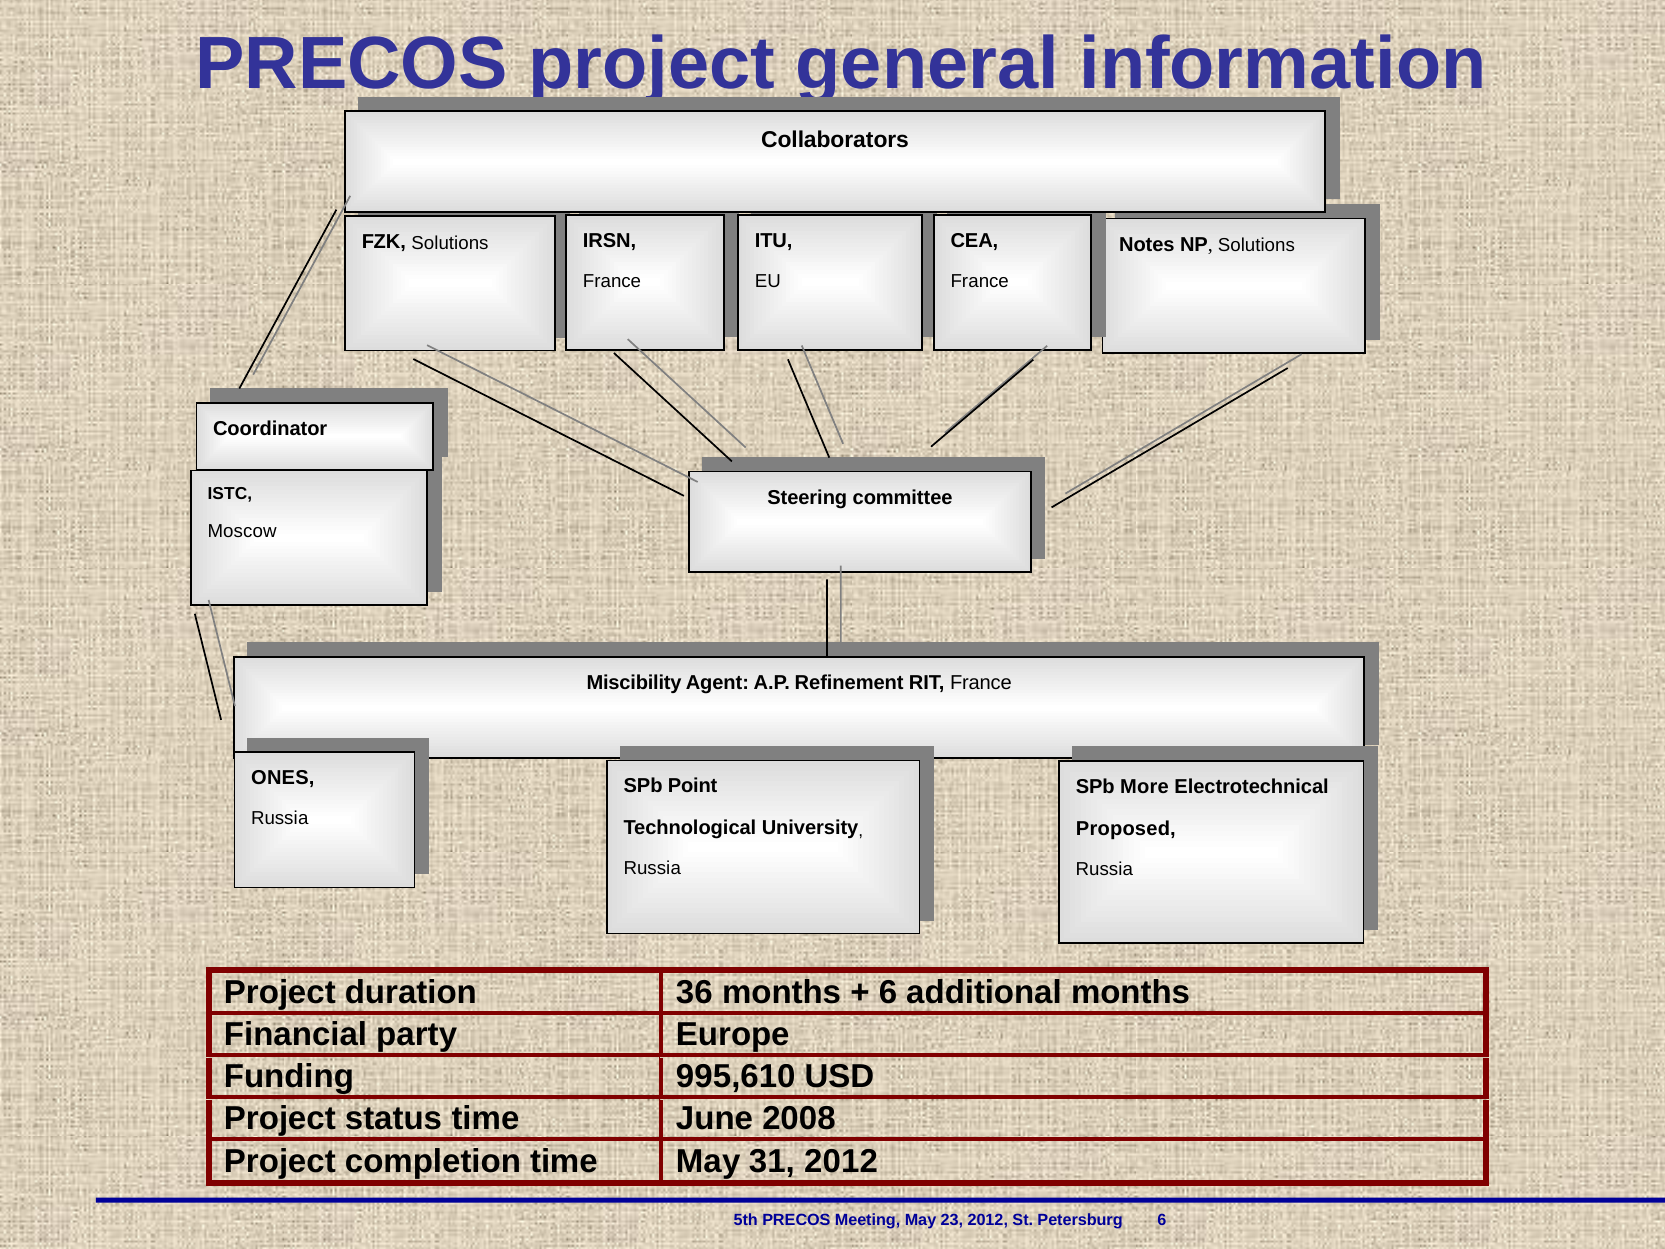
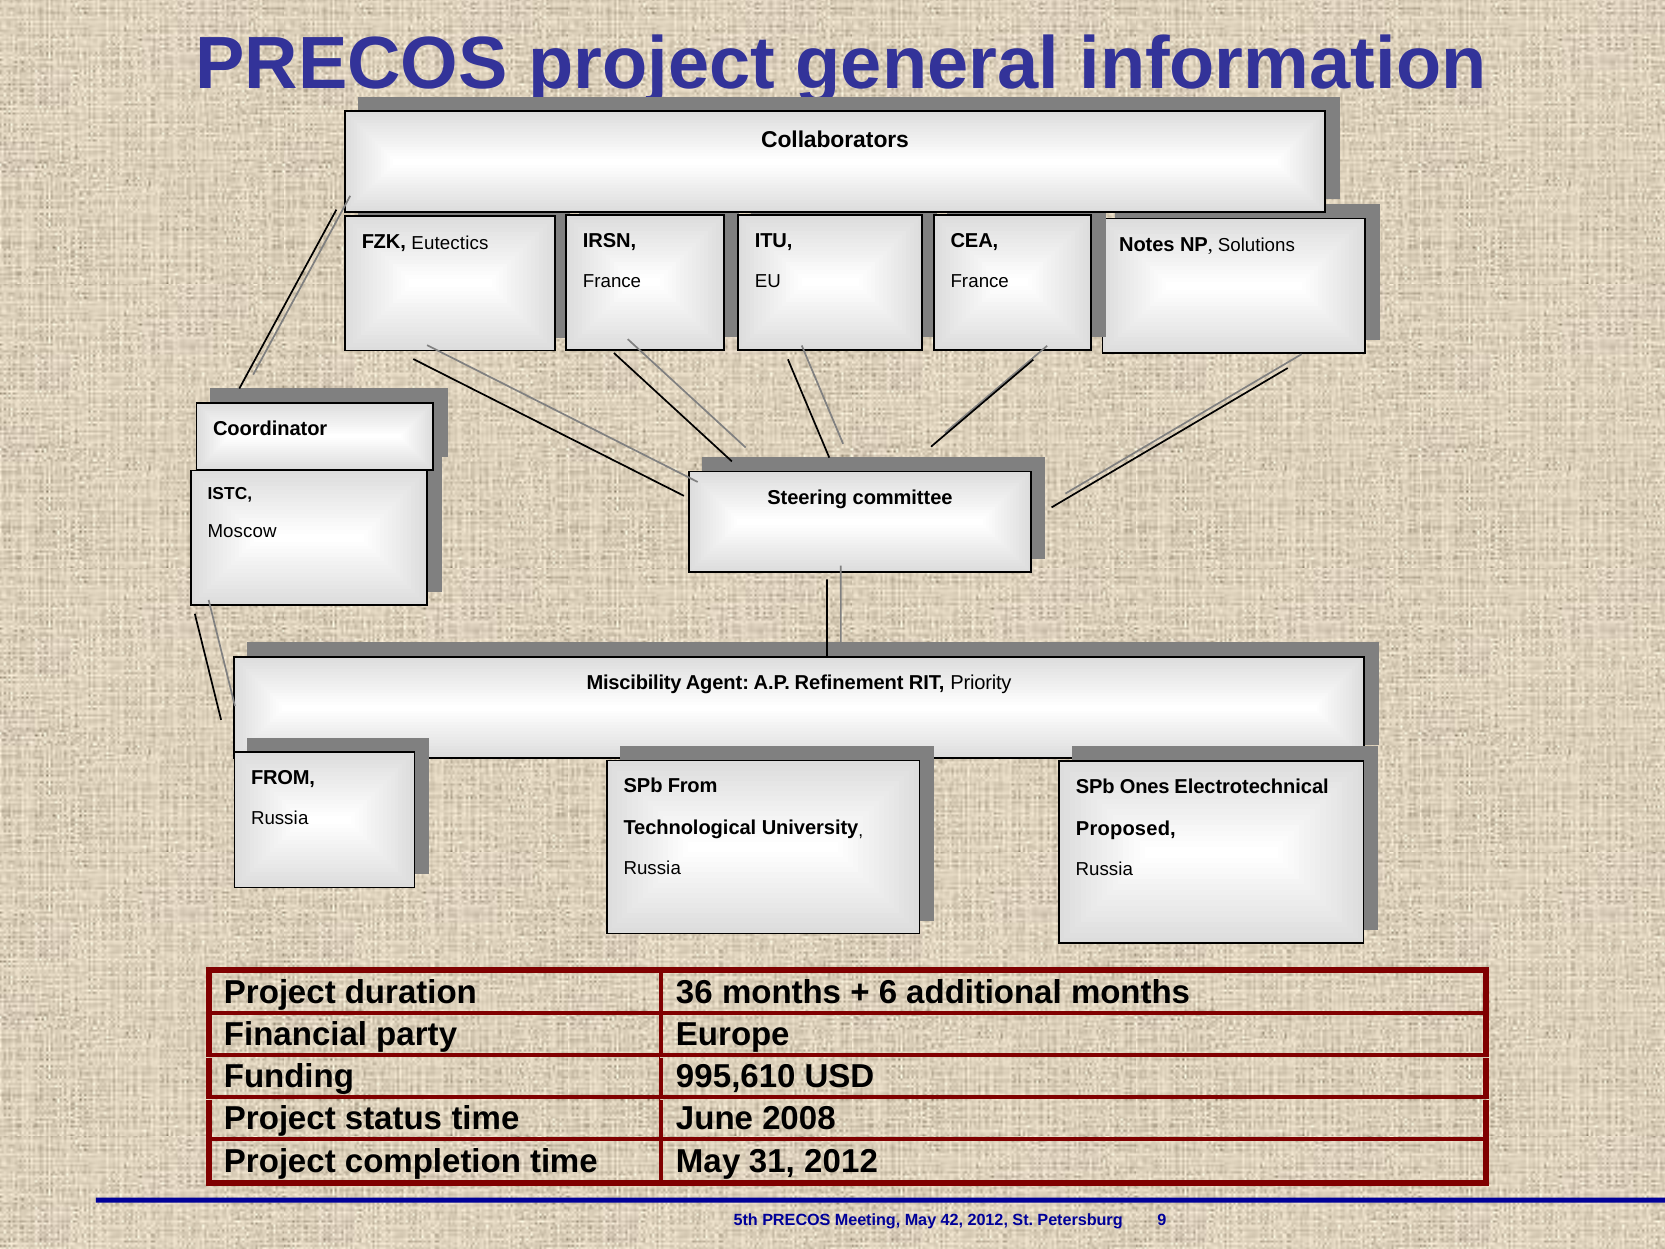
FZK Solutions: Solutions -> Eutectics
RIT France: France -> Priority
ONES at (283, 778): ONES -> FROM
SPb Point: Point -> From
More: More -> Ones
23: 23 -> 42
Petersburg 6: 6 -> 9
